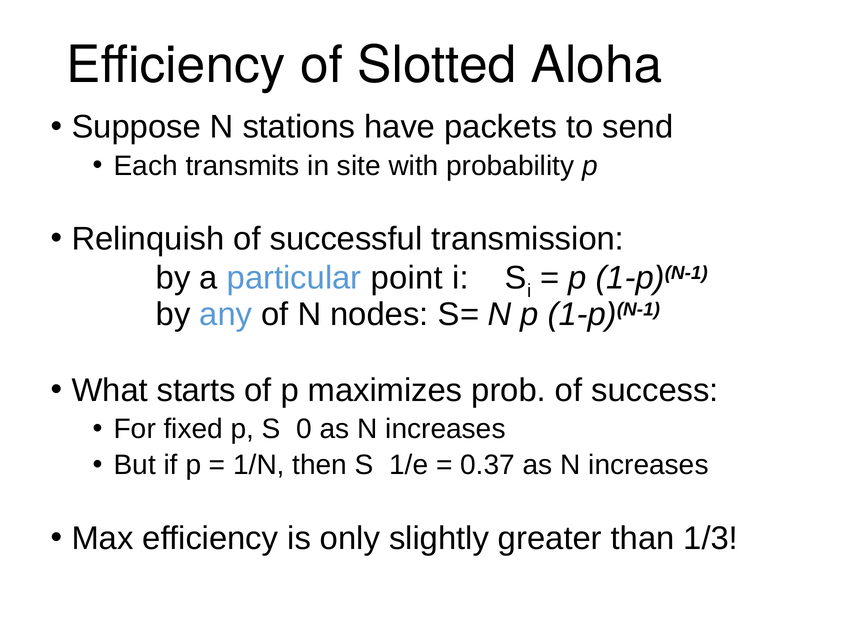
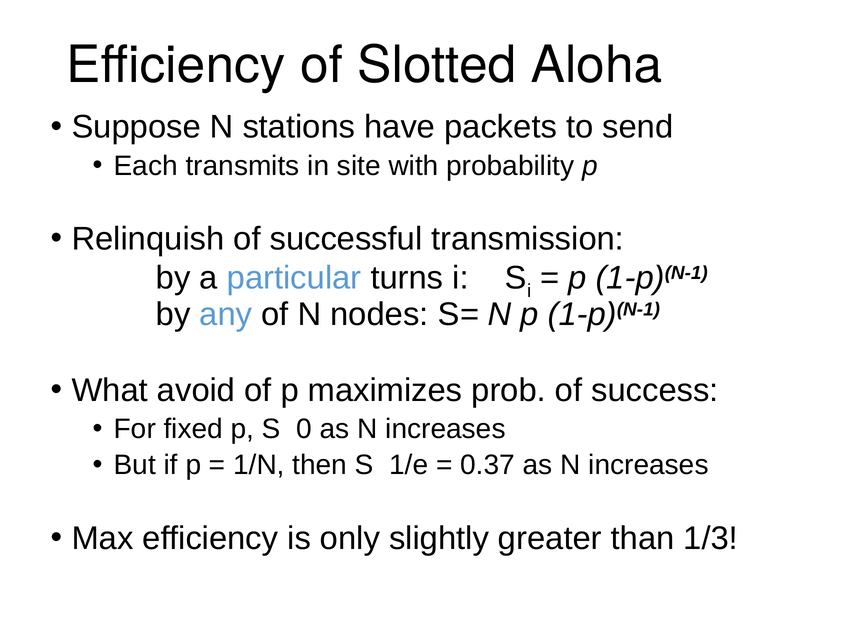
point: point -> turns
starts: starts -> avoid
